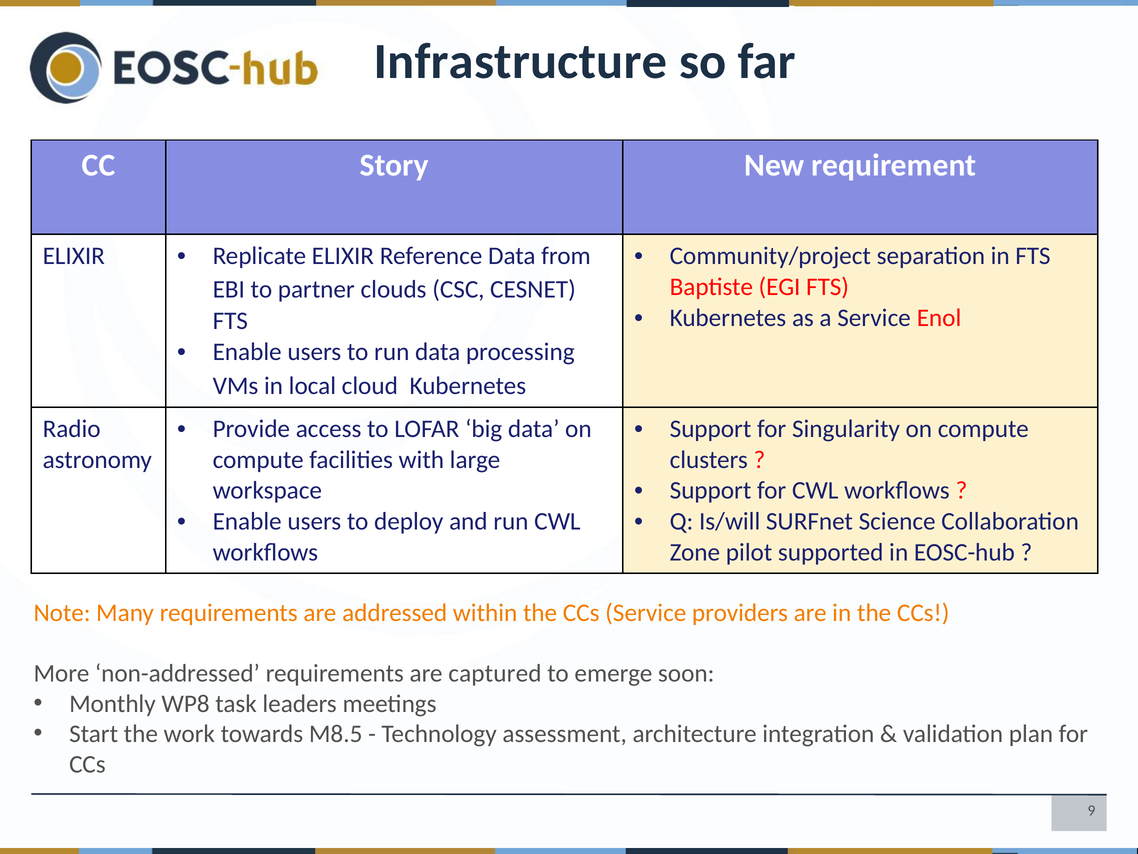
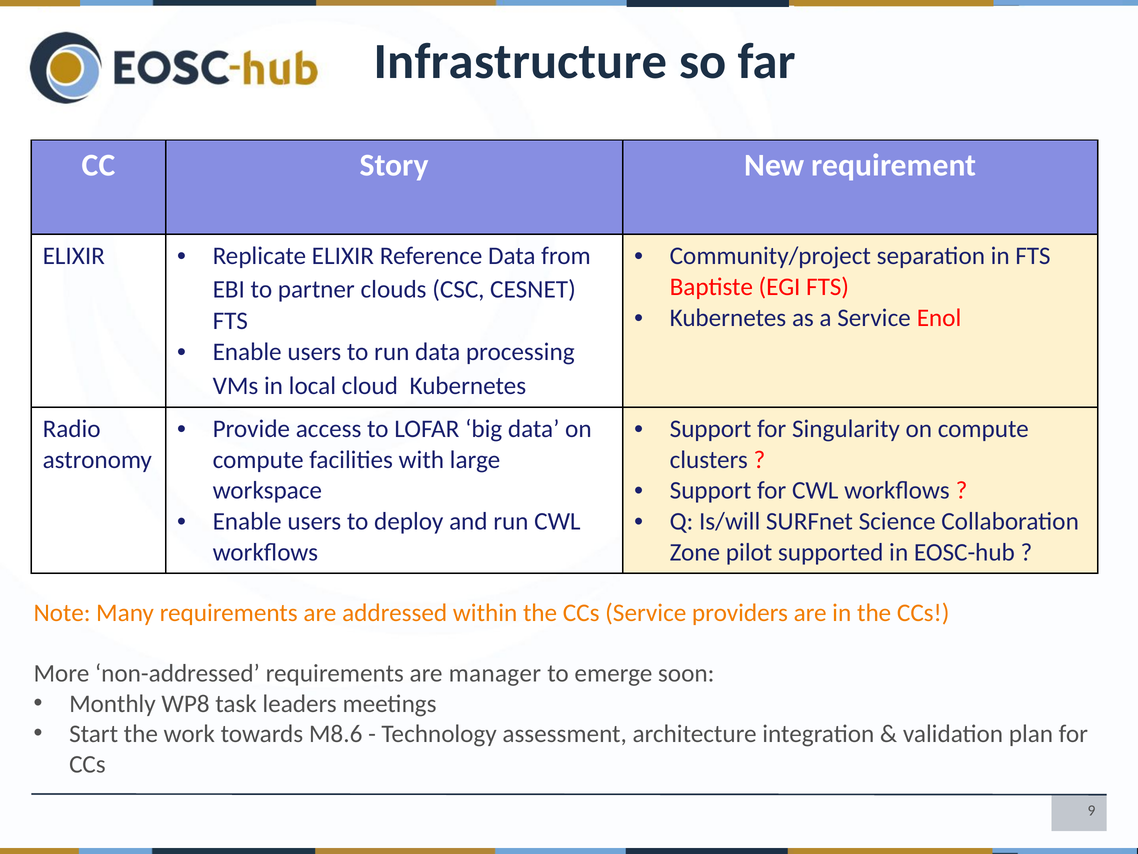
captured: captured -> manager
M8.5: M8.5 -> M8.6
